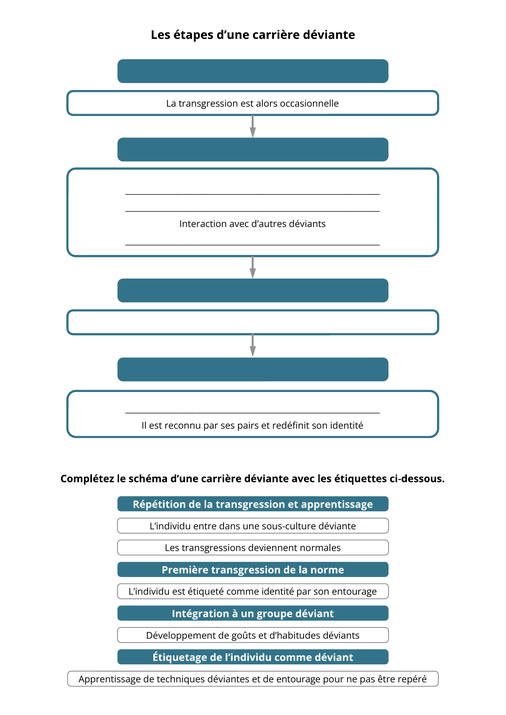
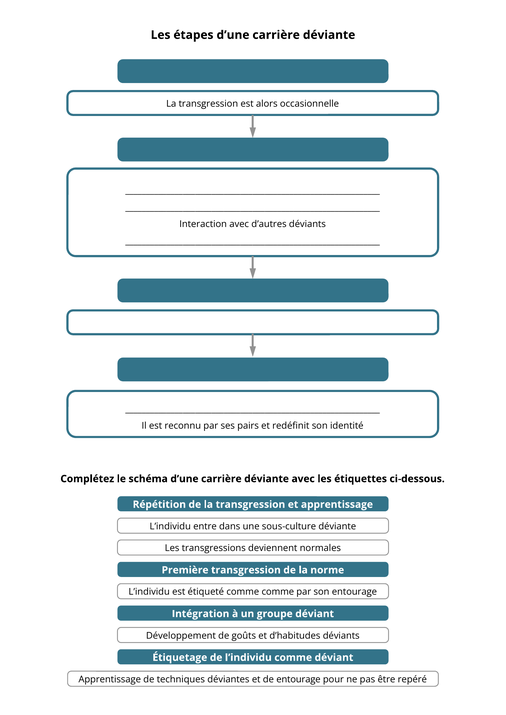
comme identité: identité -> comme
